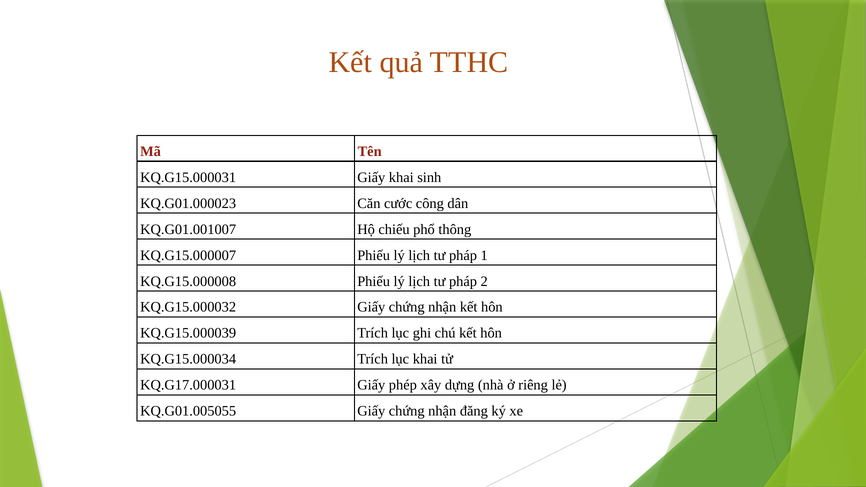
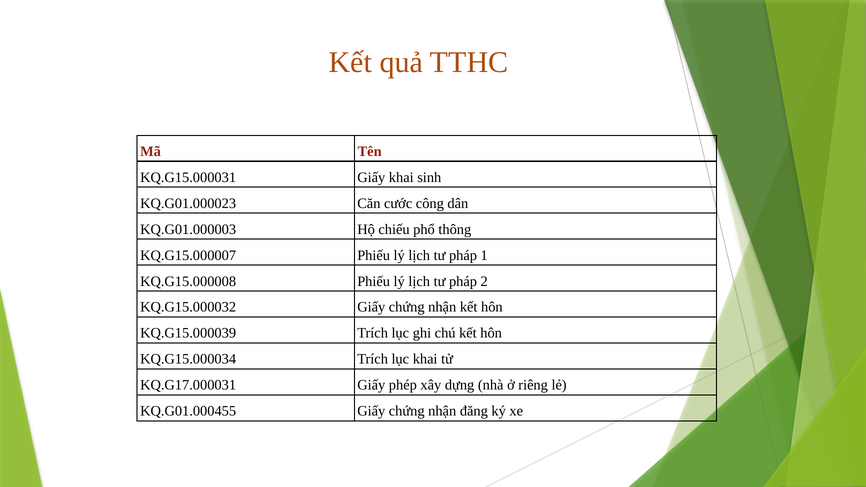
KQ.G01.001007: KQ.G01.001007 -> KQ.G01.000003
KQ.G01.005055: KQ.G01.005055 -> KQ.G01.000455
